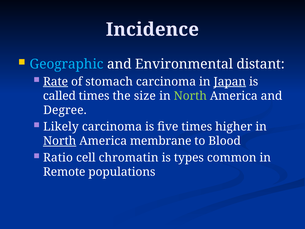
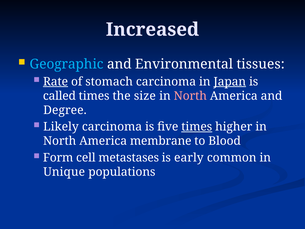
Incidence: Incidence -> Increased
distant: distant -> tissues
North at (190, 96) colour: light green -> pink
times at (197, 127) underline: none -> present
North at (60, 141) underline: present -> none
Ratio: Ratio -> Form
chromatin: chromatin -> metastases
types: types -> early
Remote: Remote -> Unique
